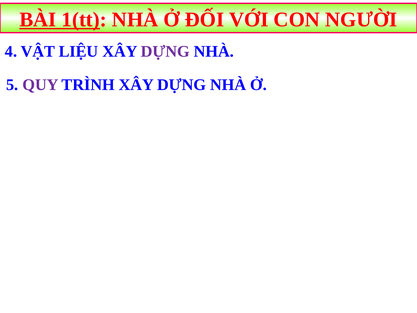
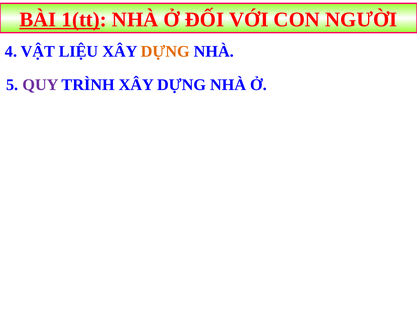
DỰNG at (165, 52) colour: purple -> orange
